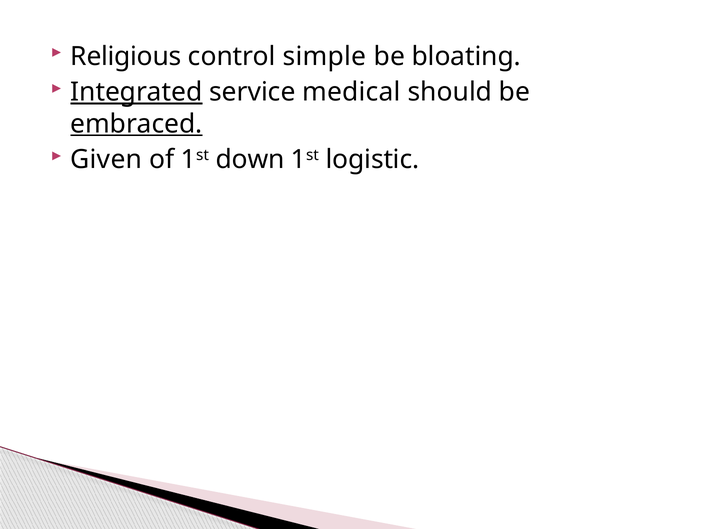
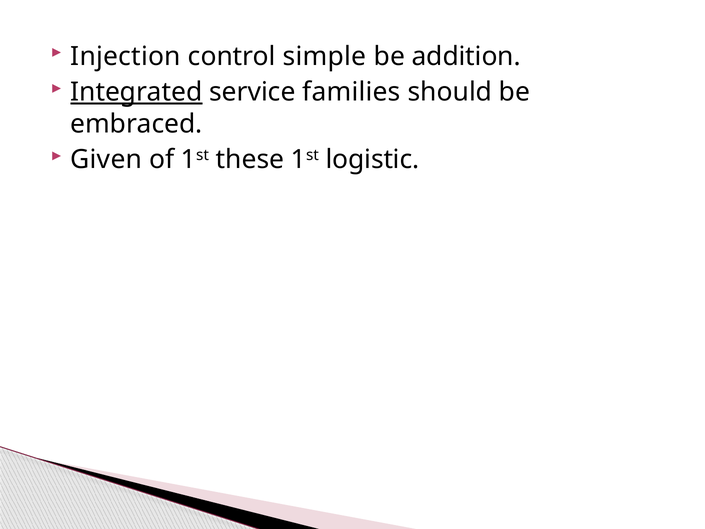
Religious: Religious -> Injection
bloating: bloating -> addition
medical: medical -> families
embraced underline: present -> none
down: down -> these
